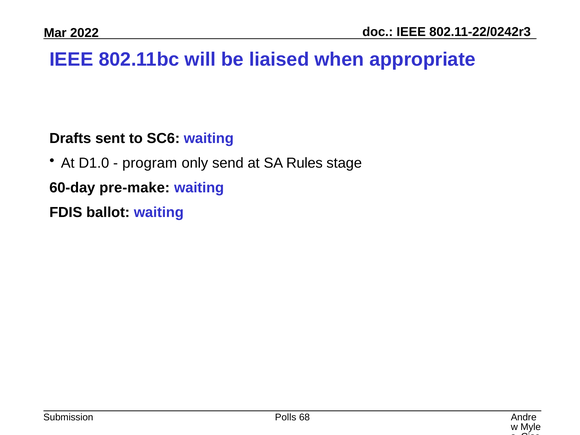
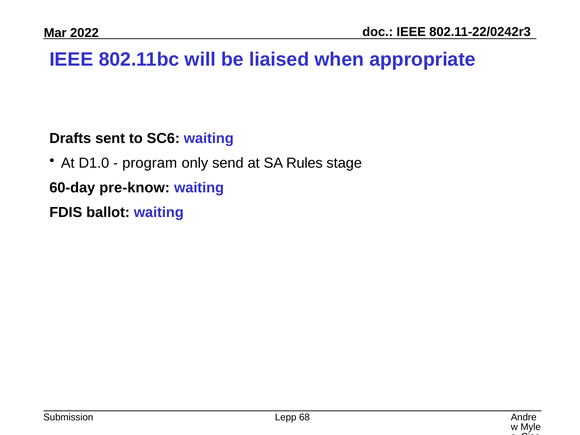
pre-make: pre-make -> pre-know
Polls: Polls -> Lepp
